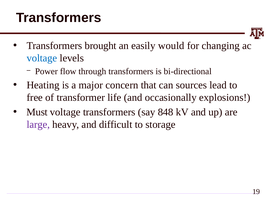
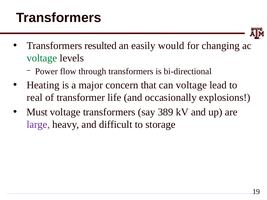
brought: brought -> resulted
voltage at (42, 58) colour: blue -> green
can sources: sources -> voltage
free: free -> real
848: 848 -> 389
